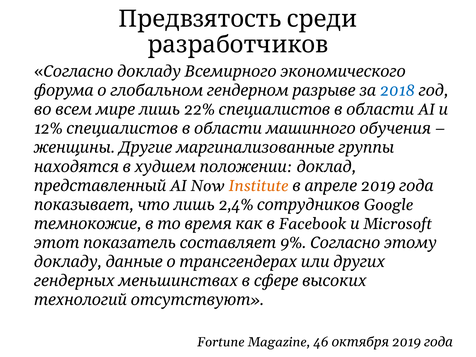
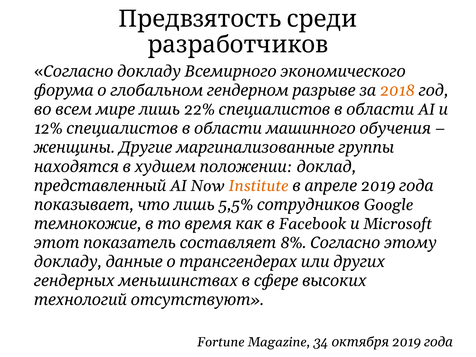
2018 colour: blue -> orange
2,4%: 2,4% -> 5,5%
9%: 9% -> 8%
46: 46 -> 34
